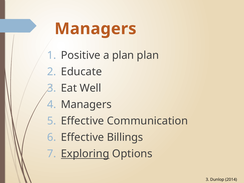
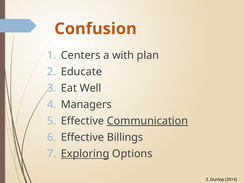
Managers at (95, 29): Managers -> Confusion
Positive: Positive -> Centers
a plan: plan -> with
Communication underline: none -> present
